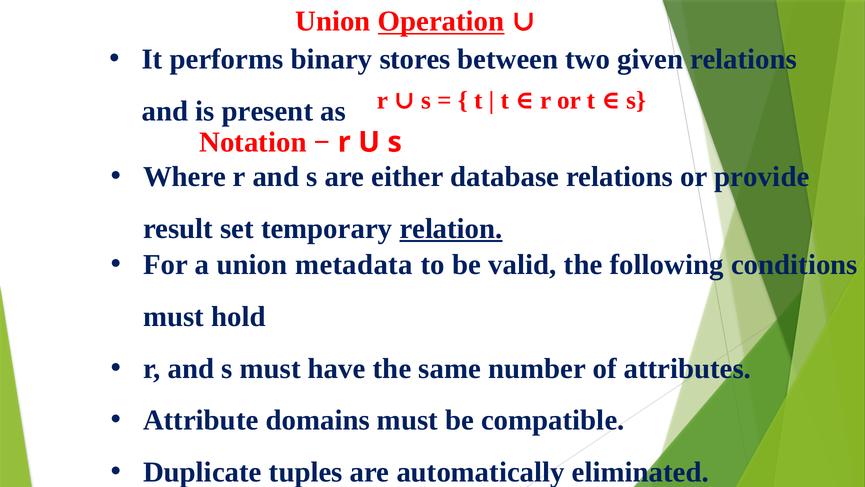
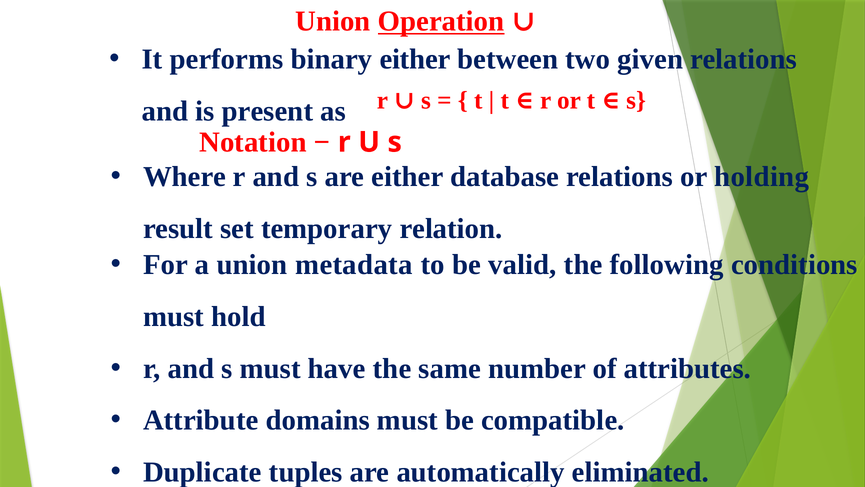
binary stores: stores -> either
provide: provide -> holding
relation underline: present -> none
